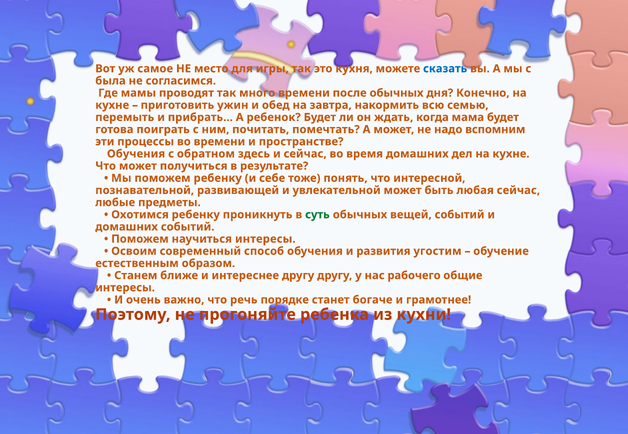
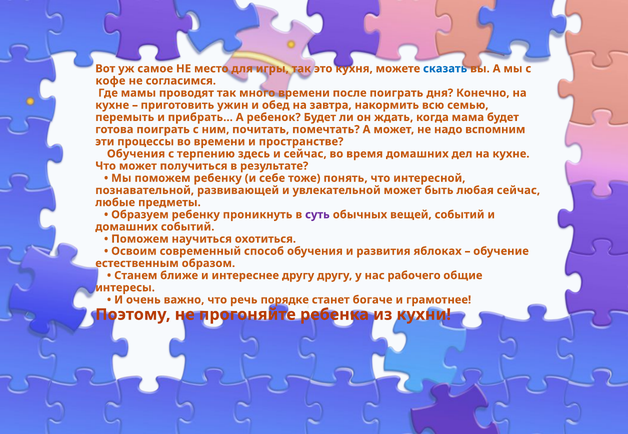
была: была -> кофе
после обычных: обычных -> поиграть
обратном: обратном -> терпению
Охотимся: Охотимся -> Образуем
суть colour: green -> purple
научиться интересы: интересы -> охотиться
угостим: угостим -> яблоках
